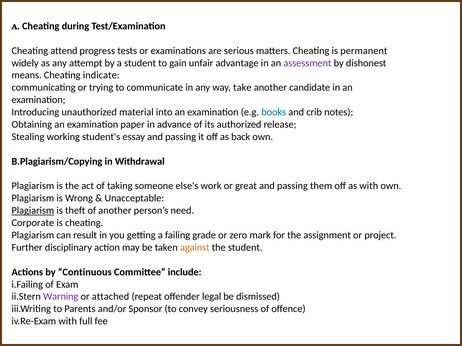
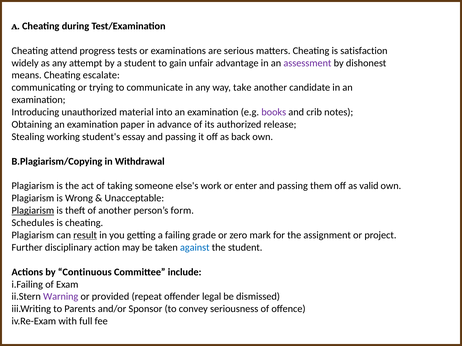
permanent: permanent -> satisfaction
indicate: indicate -> escalate
books colour: blue -> purple
great: great -> enter
as with: with -> valid
need: need -> form
Corporate: Corporate -> Schedules
result underline: none -> present
against colour: orange -> blue
attached: attached -> provided
